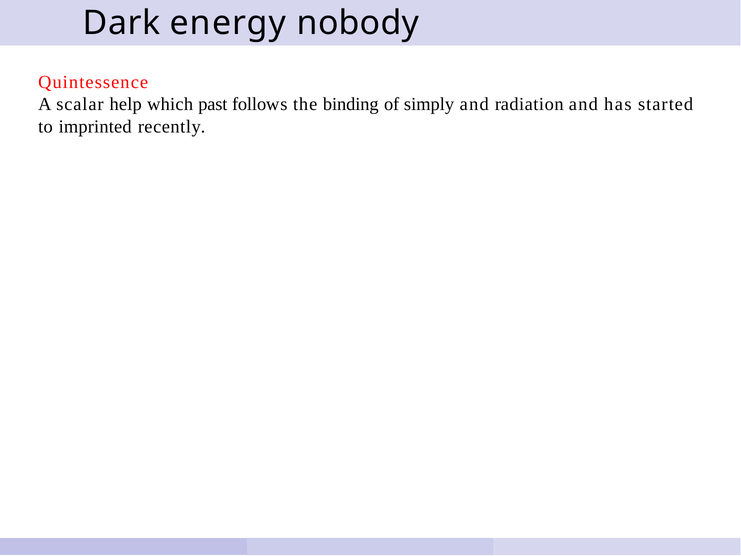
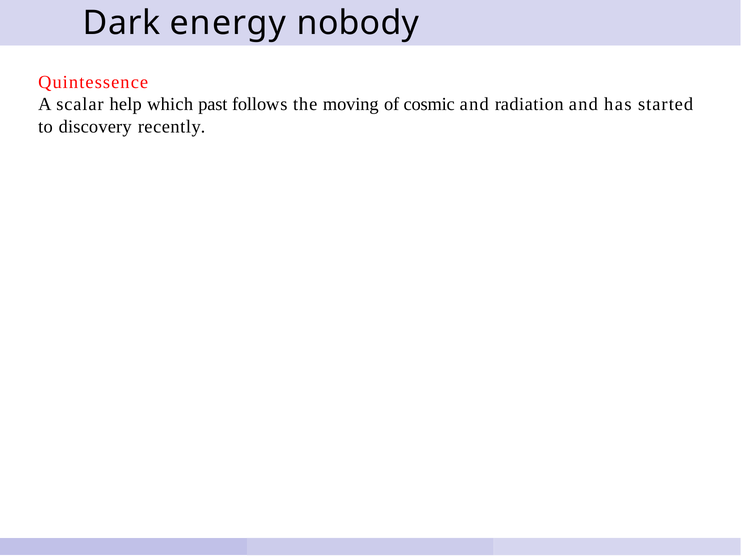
binding: binding -> moving
simply: simply -> cosmic
imprinted: imprinted -> discovery
